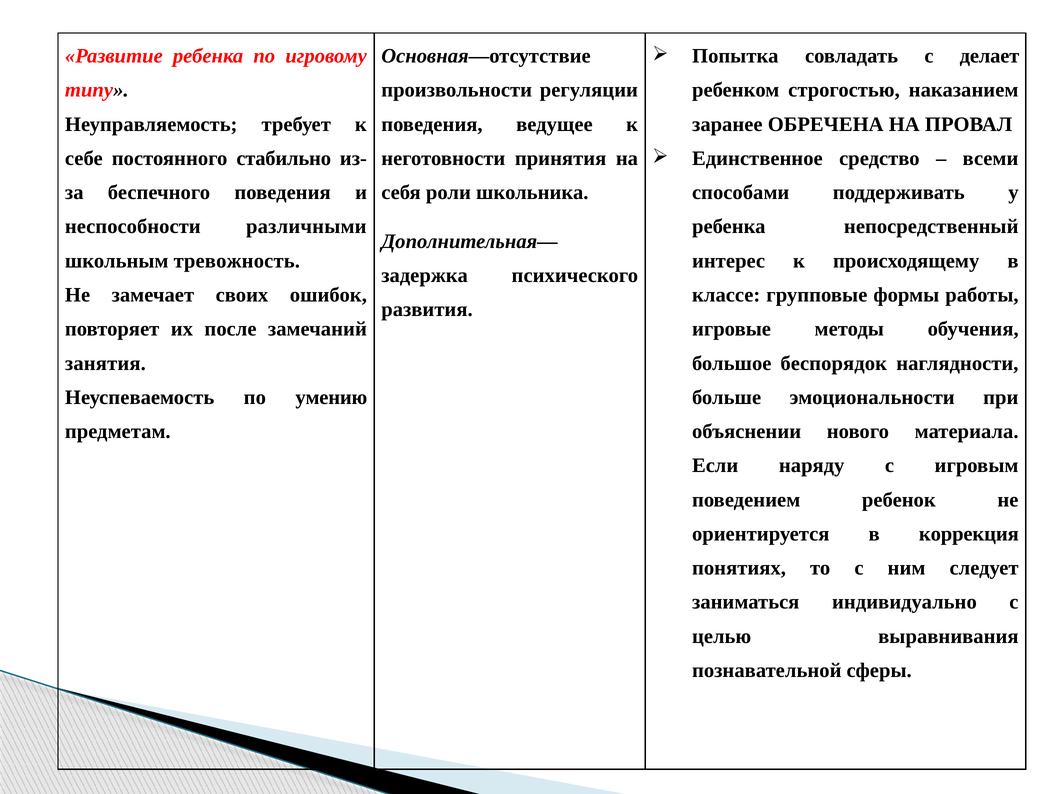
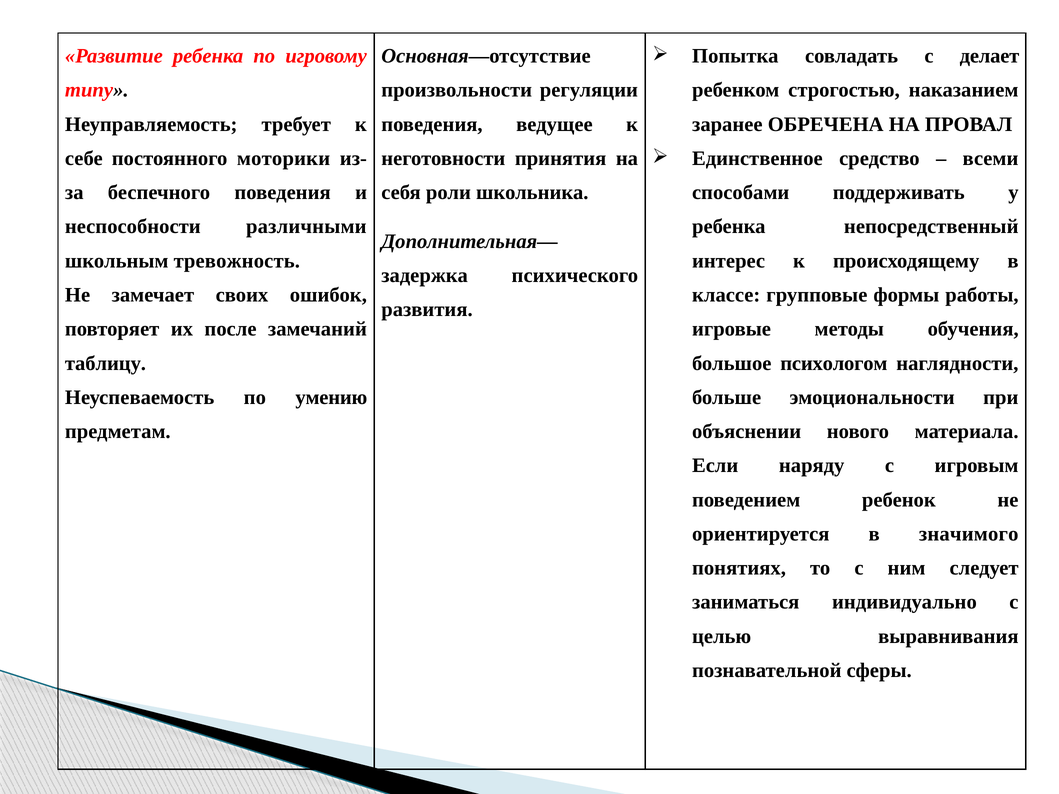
стабильно: стабильно -> моторики
занятия: занятия -> таблицу
беспорядок: беспорядок -> психологом
коррекция: коррекция -> значимого
